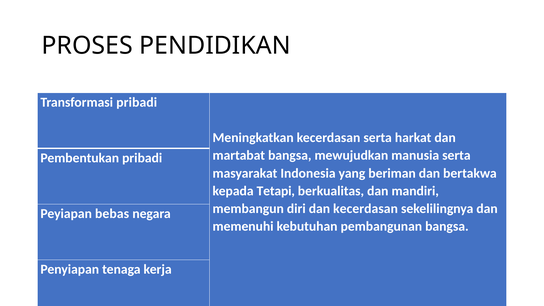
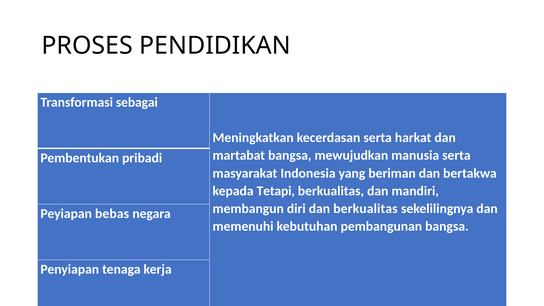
Transformasi pribadi: pribadi -> sebagai
dan kecerdasan: kecerdasan -> berkualitas
